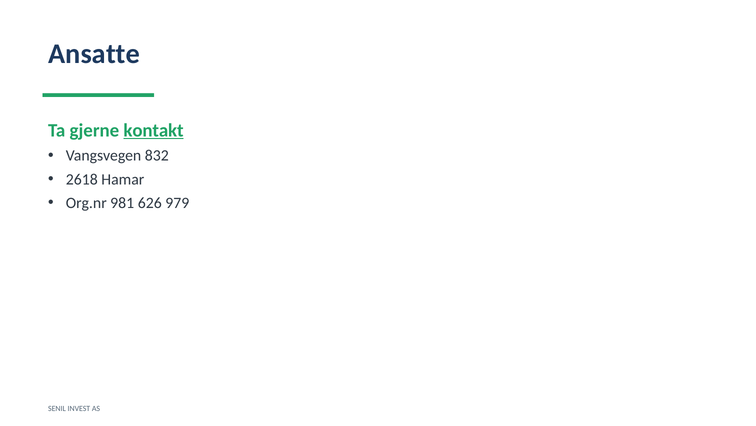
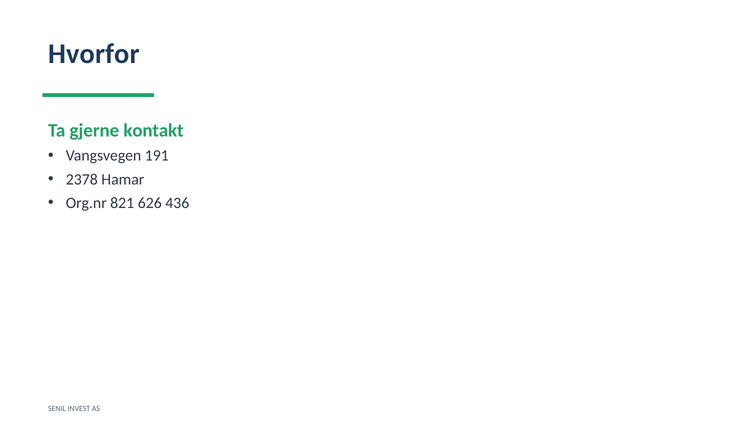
Ansatte: Ansatte -> Hvorfor
kontakt underline: present -> none
832: 832 -> 191
2618: 2618 -> 2378
981: 981 -> 821
979: 979 -> 436
